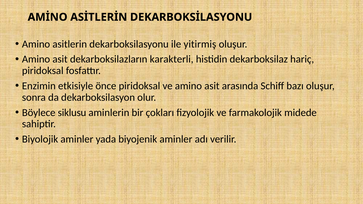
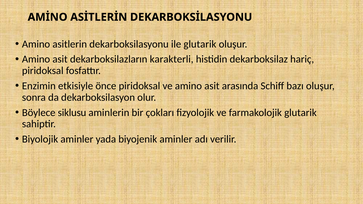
ile yitirmiş: yitirmiş -> glutarik
farmakolojik midede: midede -> glutarik
